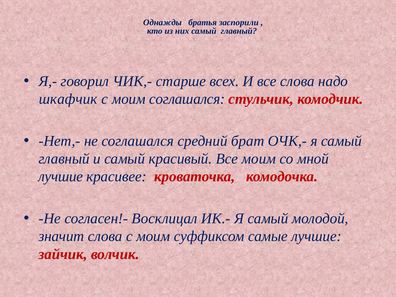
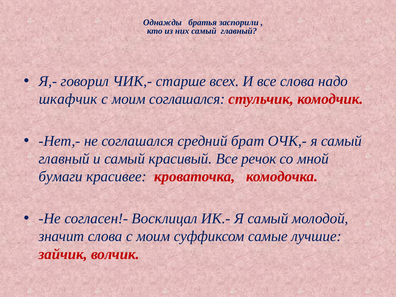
Все моим: моим -> речок
лучшие at (61, 177): лучшие -> бумаги
